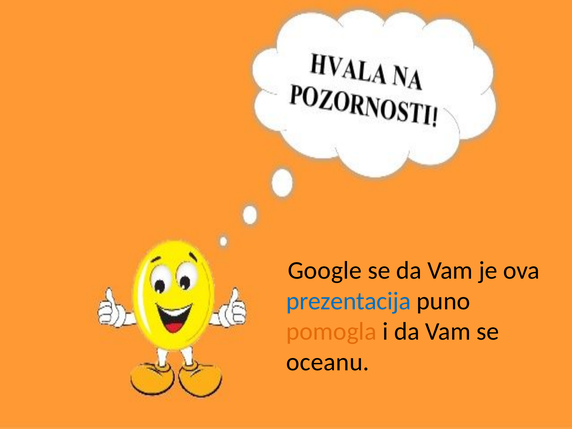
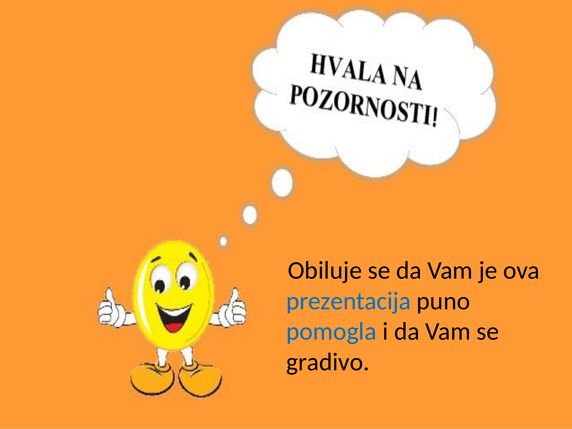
Google: Google -> Obiluje
pomogla colour: orange -> blue
oceanu: oceanu -> gradivo
